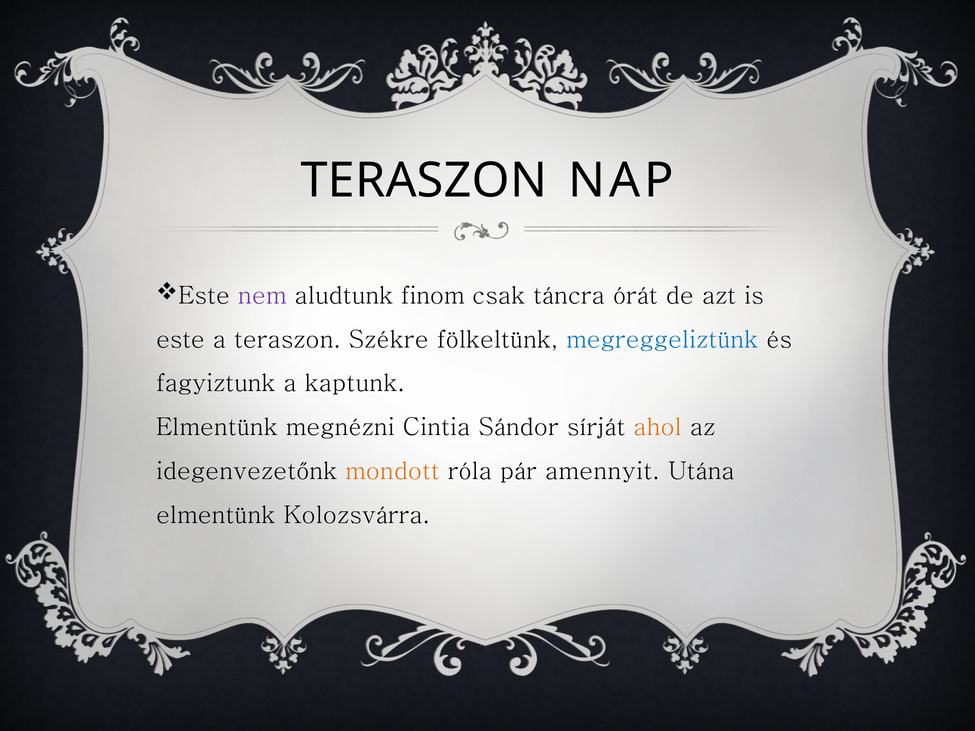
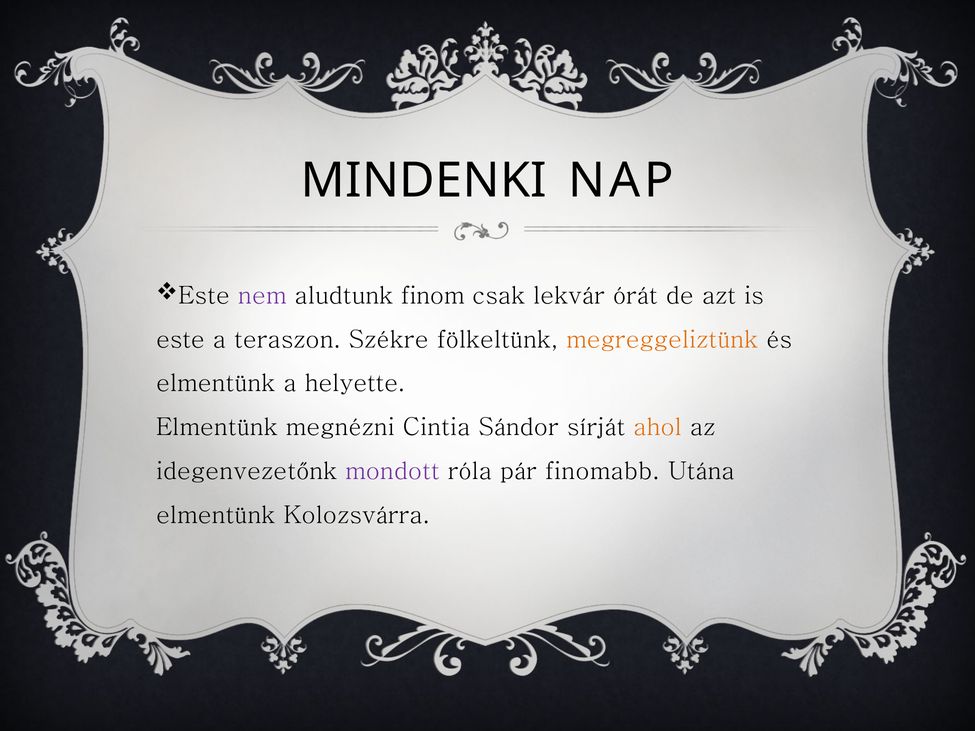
TERASZON at (424, 180): TERASZON -> MINDENKI
táncra: táncra -> lekvár
megreggeliztünk colour: blue -> orange
fagyiztunk at (216, 384): fagyiztunk -> elmentünk
kaptunk: kaptunk -> helyette
mondott colour: orange -> purple
amennyit: amennyit -> finomabb
